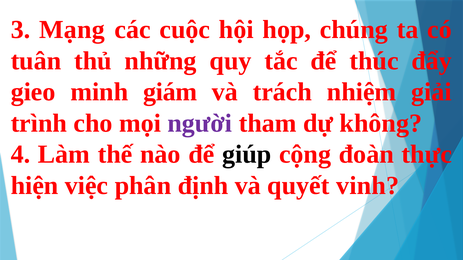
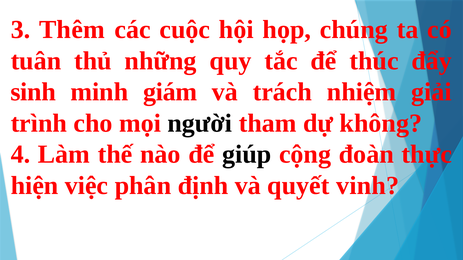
Mạng: Mạng -> Thêm
gieo: gieo -> sinh
người colour: purple -> black
